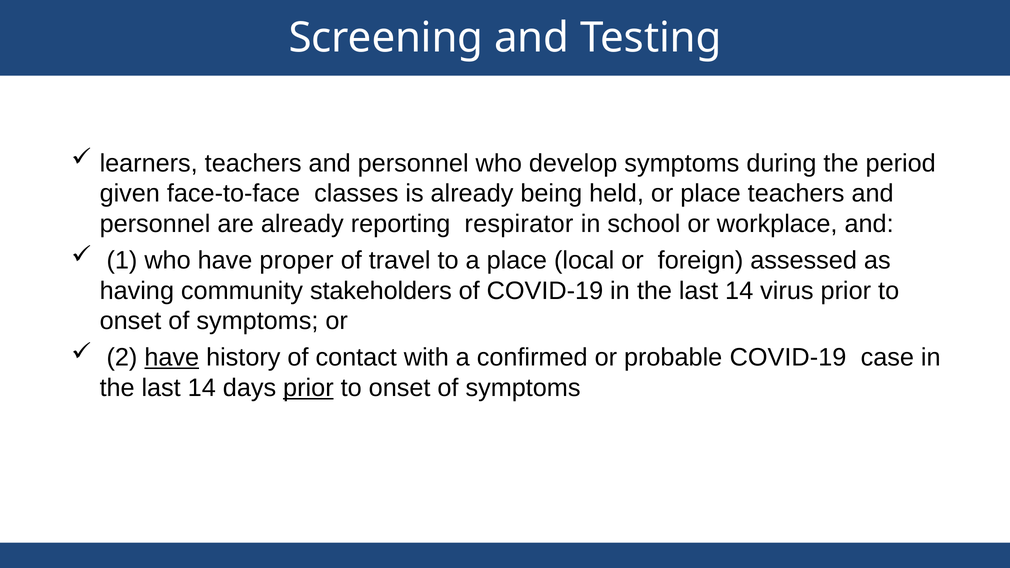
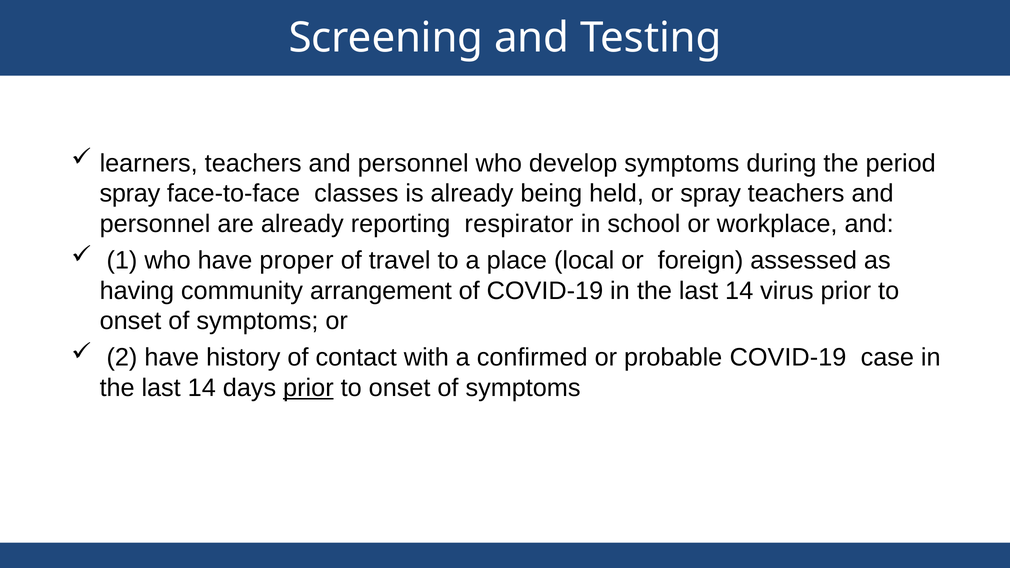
given at (130, 194): given -> spray
or place: place -> spray
stakeholders: stakeholders -> arrangement
have at (172, 358) underline: present -> none
